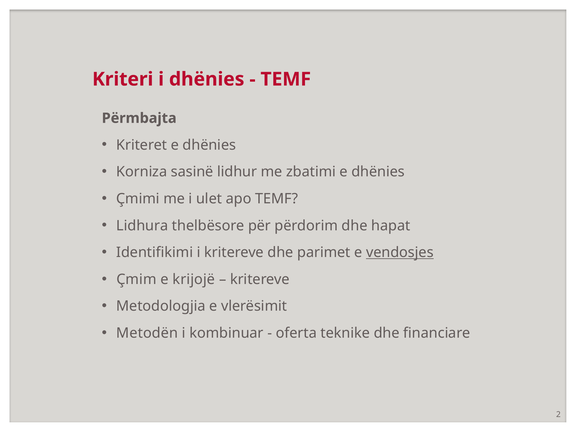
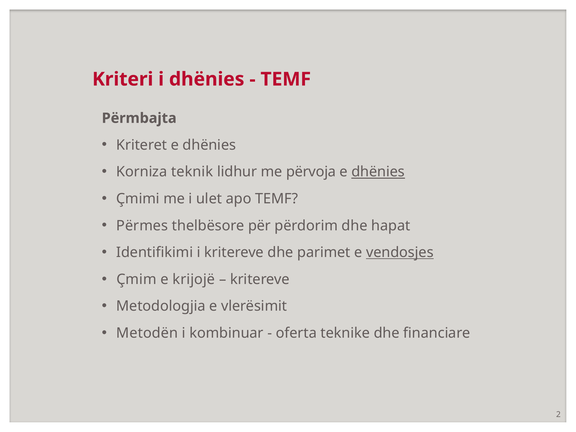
sasinë: sasinë -> teknik
zbatimi: zbatimi -> përvoja
dhënies at (378, 172) underline: none -> present
Lidhura: Lidhura -> Përmes
